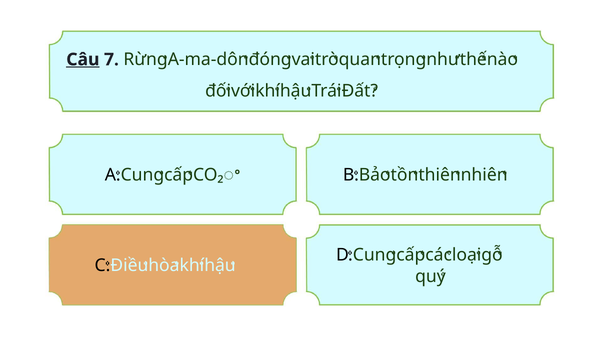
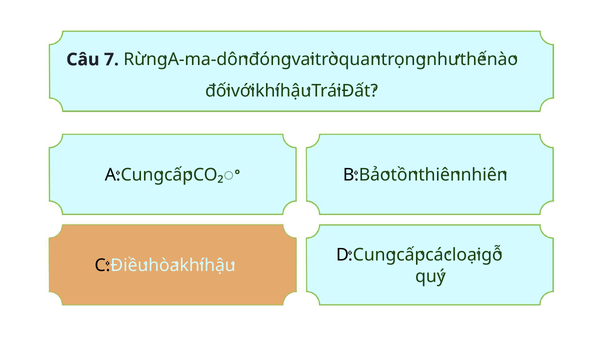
Câu underline: present -> none
